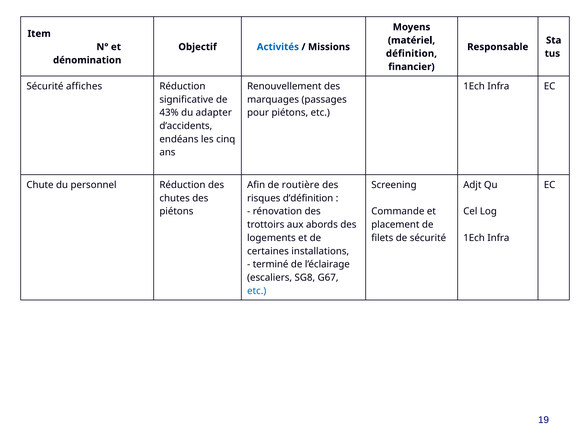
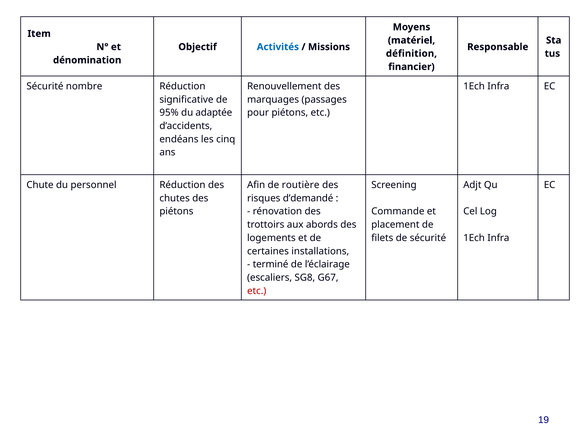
affiches: affiches -> nombre
43%: 43% -> 95%
adapter: adapter -> adaptée
d’définition: d’définition -> d’demandé
etc at (257, 291) colour: blue -> red
